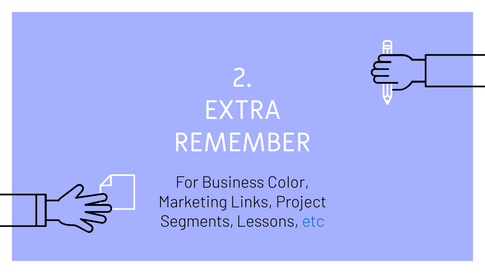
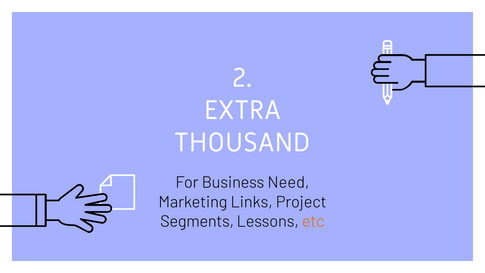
REMEMBER: REMEMBER -> THOUSAND
Color: Color -> Need
etc colour: blue -> orange
